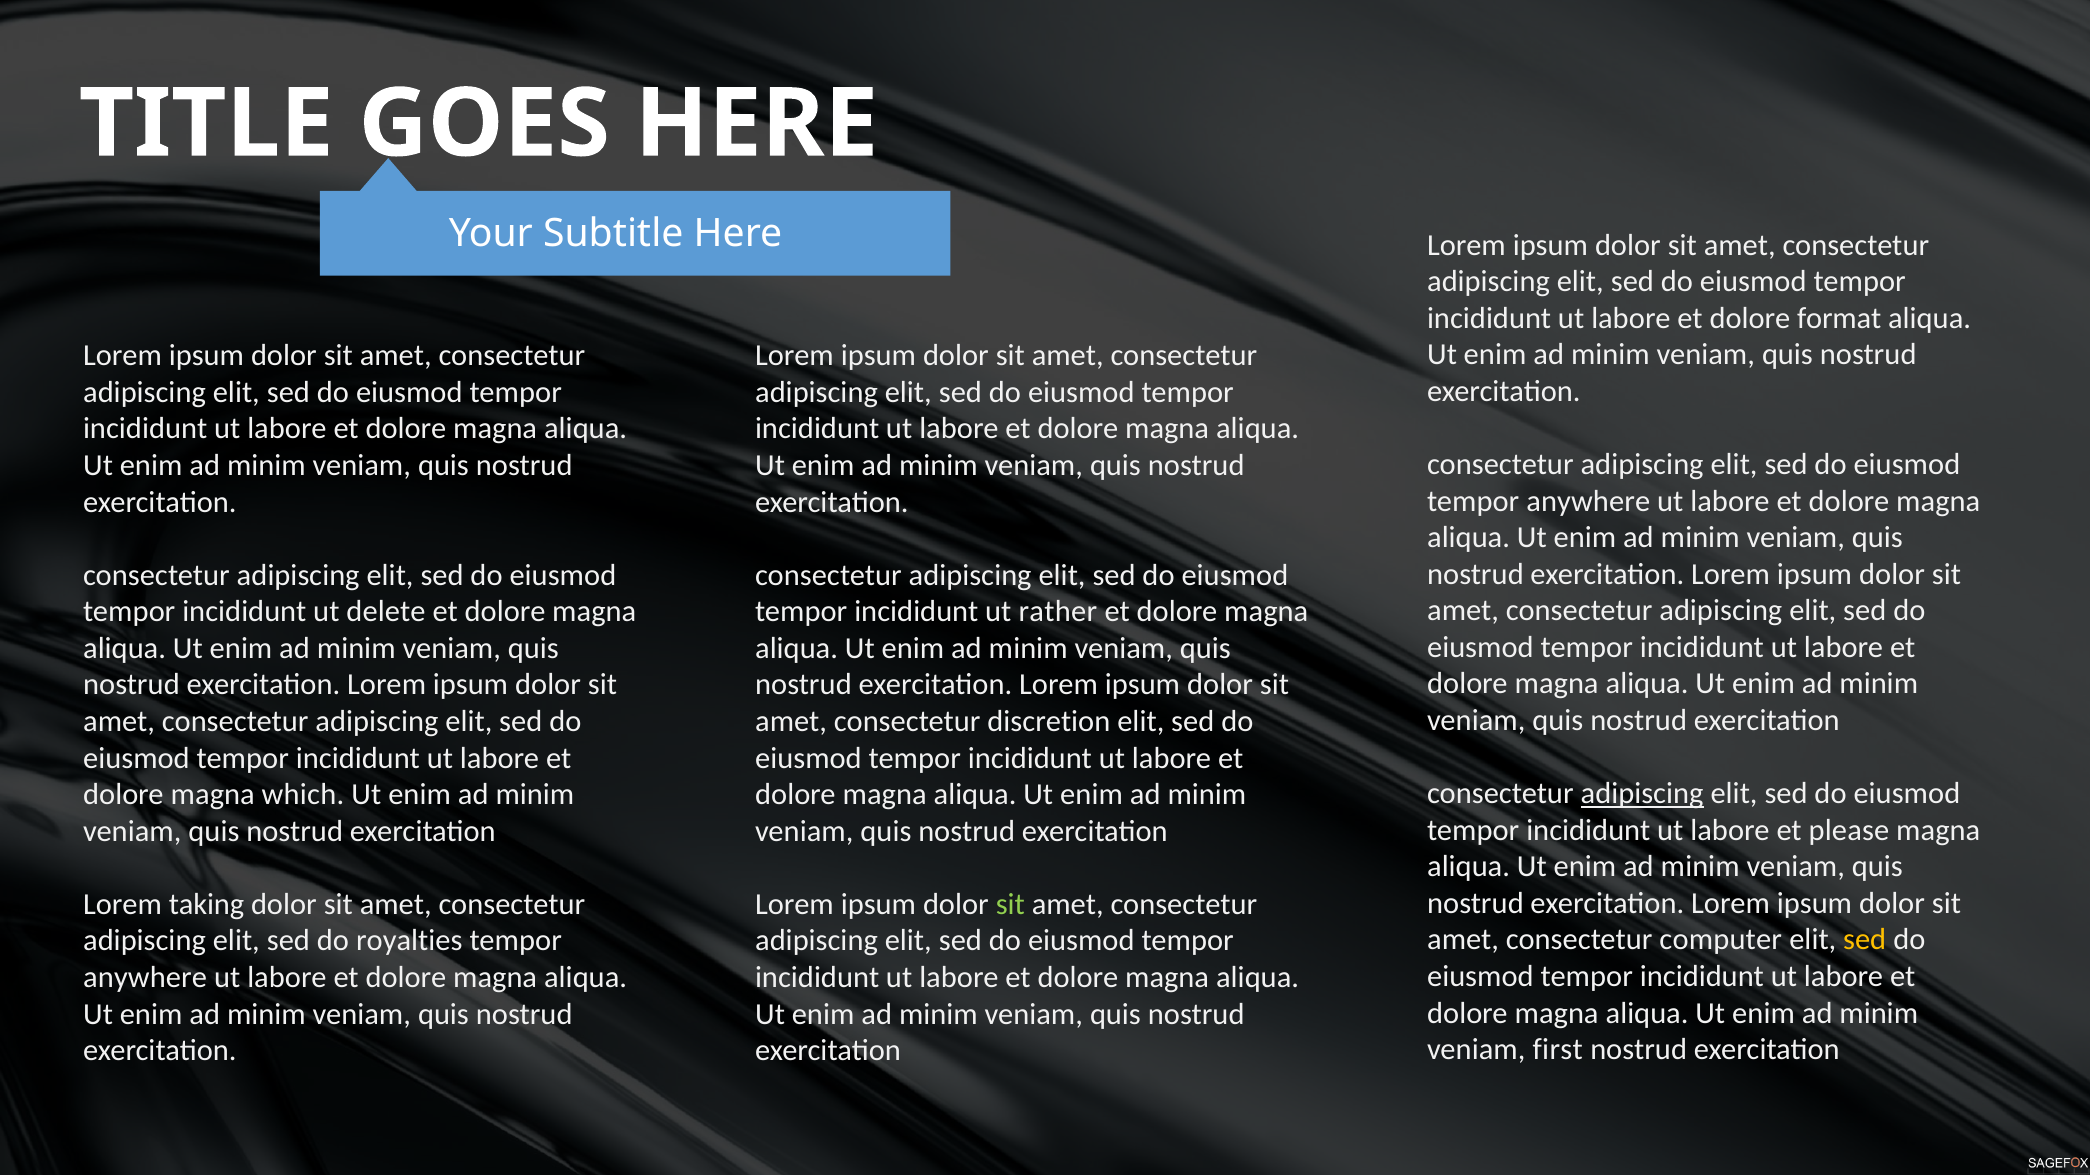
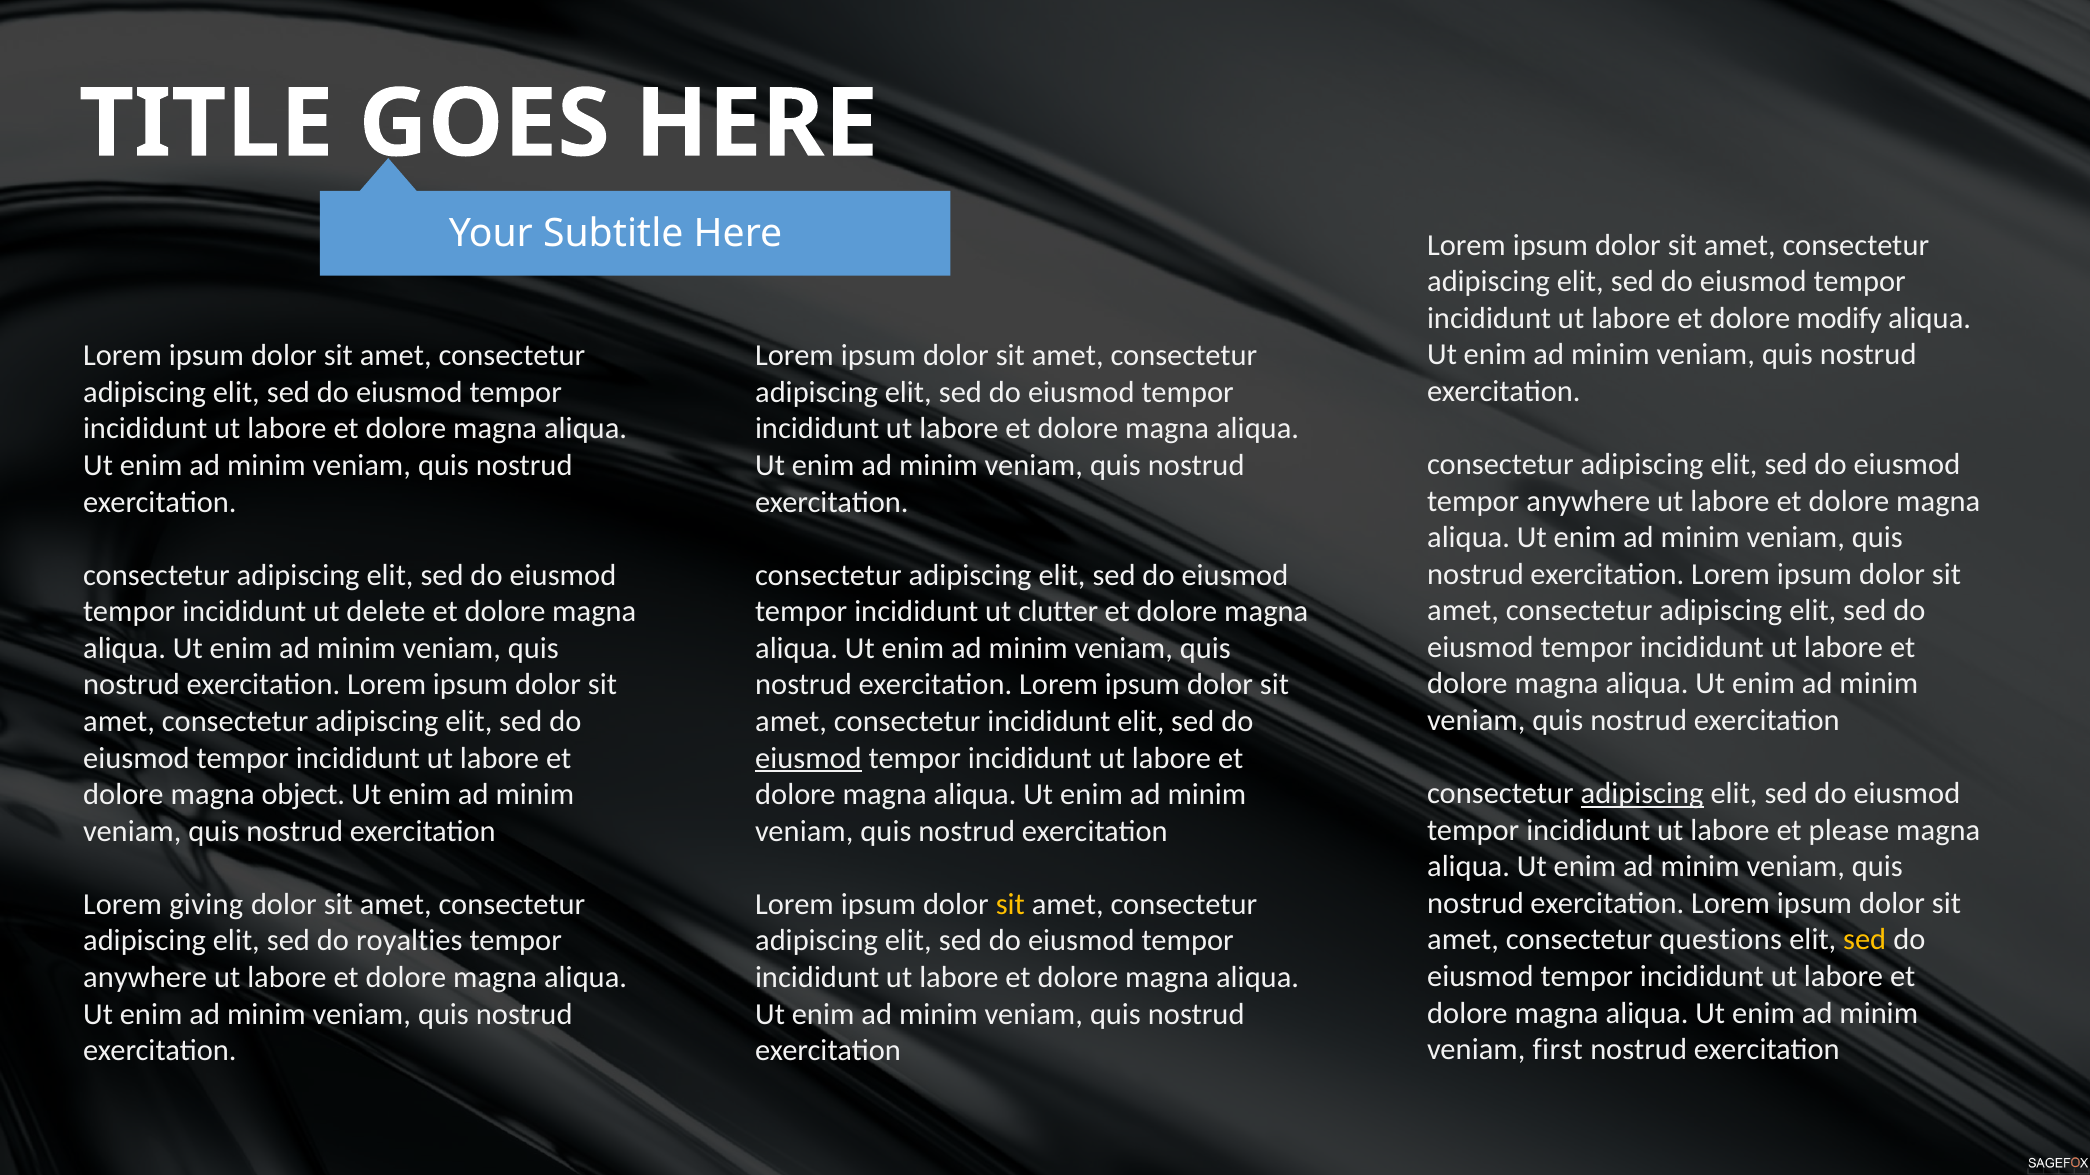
format: format -> modify
rather: rather -> clutter
consectetur discretion: discretion -> incididunt
eiusmod at (808, 758) underline: none -> present
which: which -> object
taking: taking -> giving
sit at (1010, 905) colour: light green -> yellow
computer: computer -> questions
